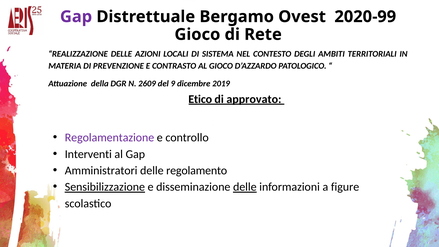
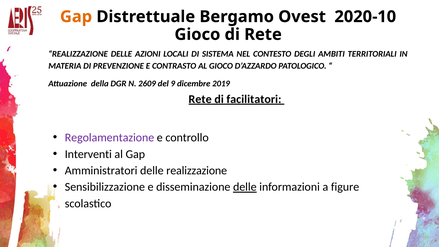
Gap at (76, 17) colour: purple -> orange
2020-99: 2020-99 -> 2020-10
Etico at (200, 99): Etico -> Rete
approvato: approvato -> facilitatori
delle regolamento: regolamento -> realizzazione
Sensibilizzazione underline: present -> none
